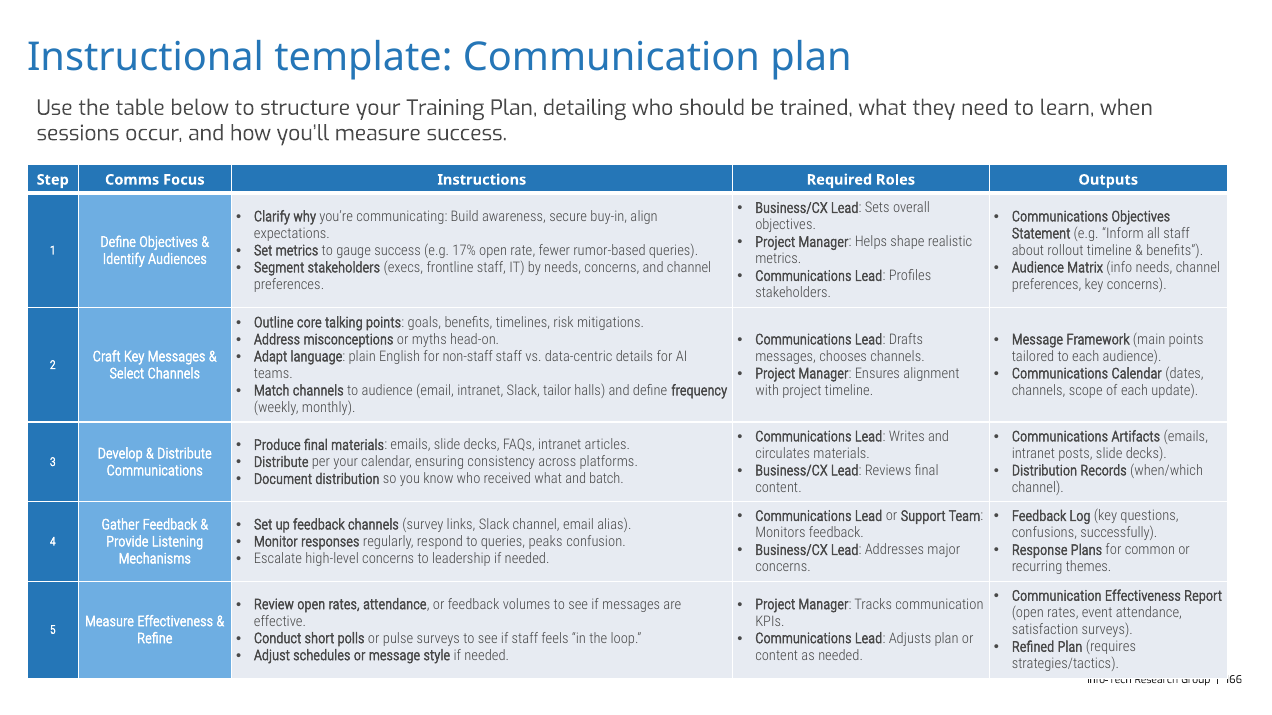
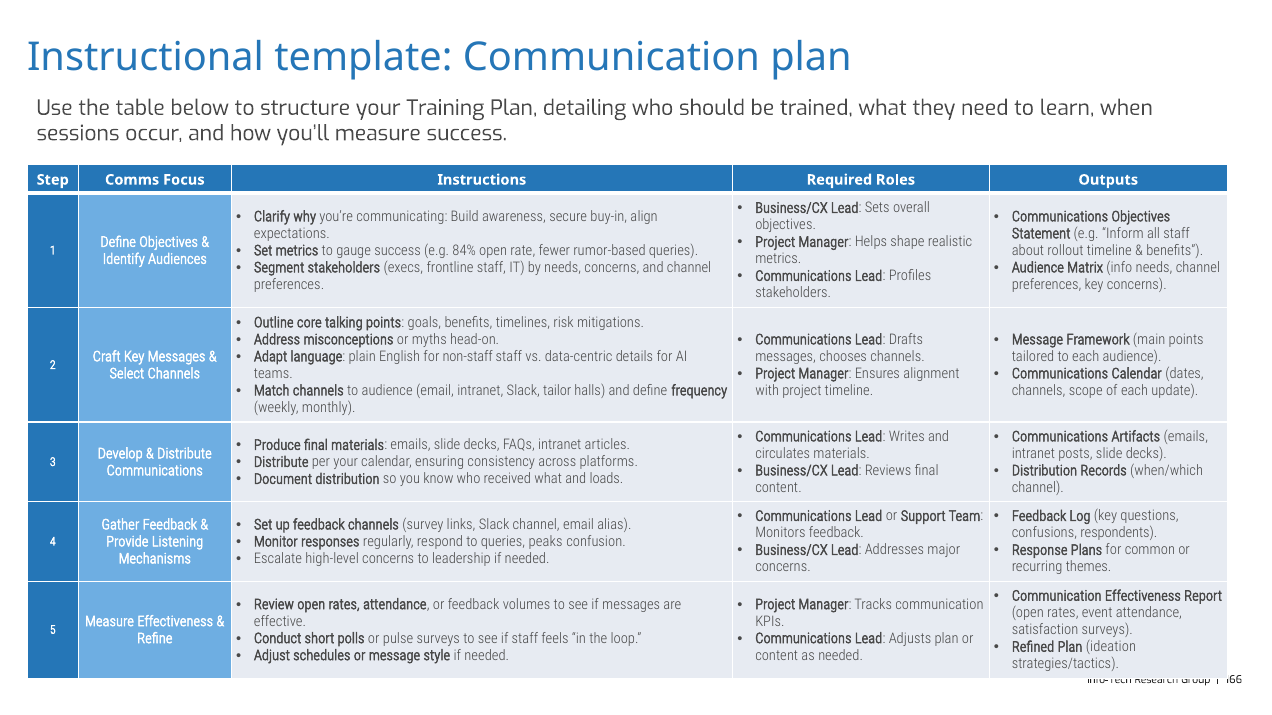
17%: 17% -> 84%
batch: batch -> loads
successfully: successfully -> respondents
requires: requires -> ideation
